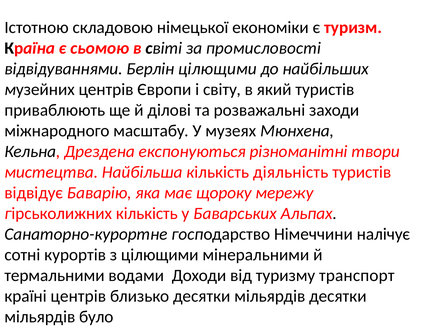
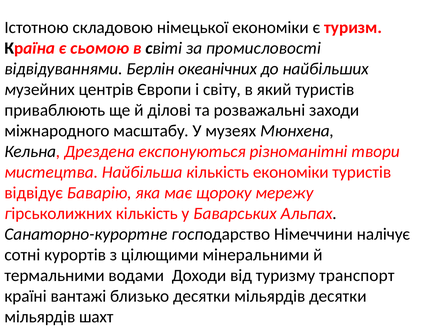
Берлін цілющими: цілющими -> океанічних
кількість діяльність: діяльність -> економіки
країні центрів: центрів -> вантажі
було: було -> шахт
